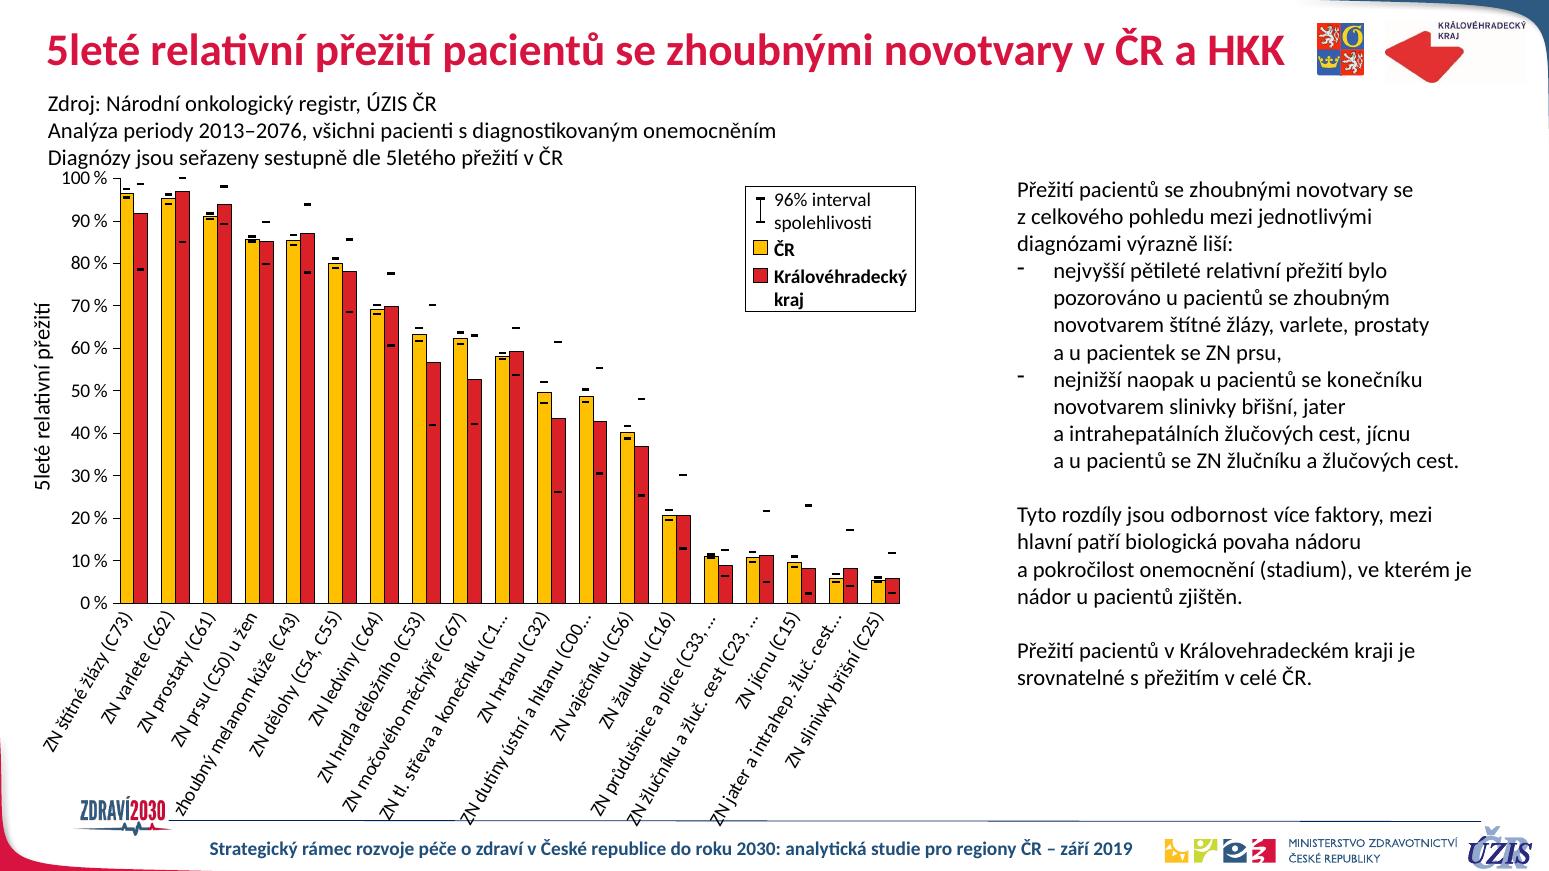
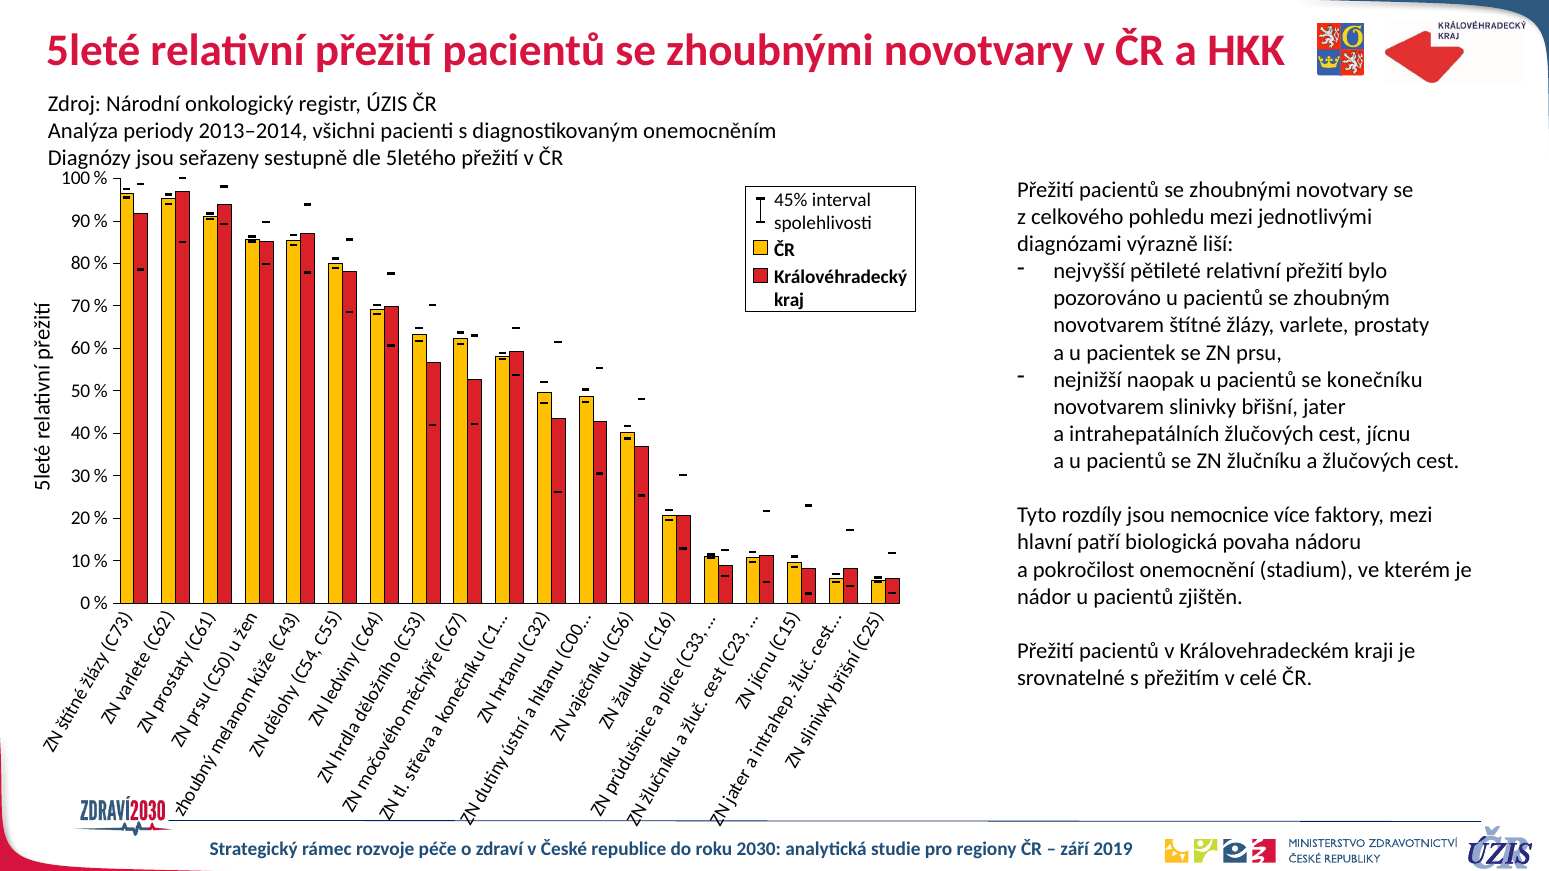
2013–2076: 2013–2076 -> 2013–2014
96%: 96% -> 45%
odbornost: odbornost -> nemocnice
